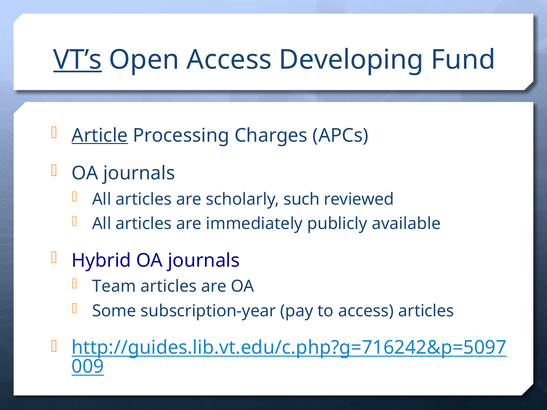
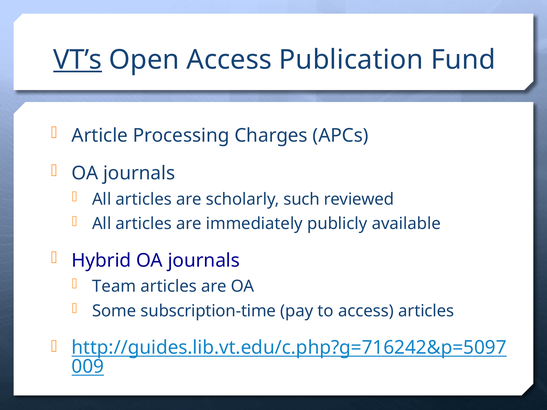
Developing: Developing -> Publication
Article underline: present -> none
subscription-year: subscription-year -> subscription-time
